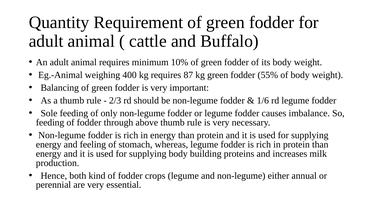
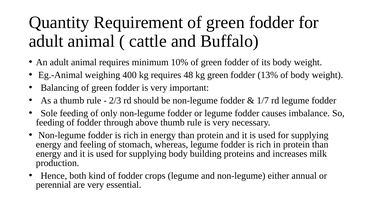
87: 87 -> 48
55%: 55% -> 13%
1/6: 1/6 -> 1/7
